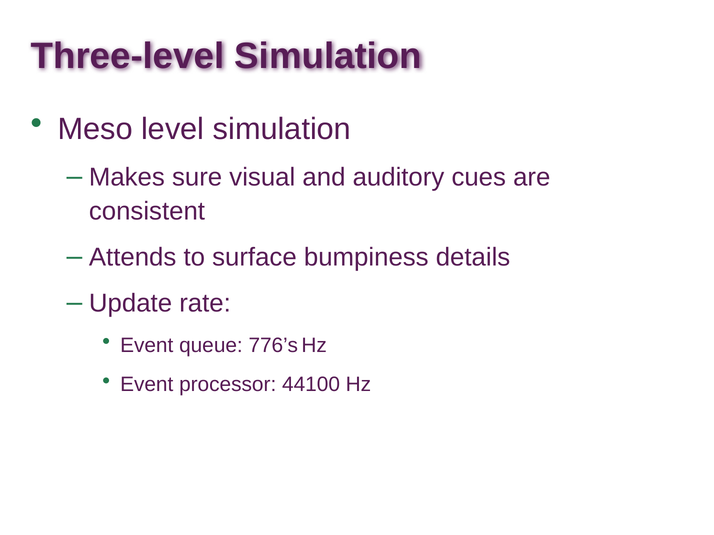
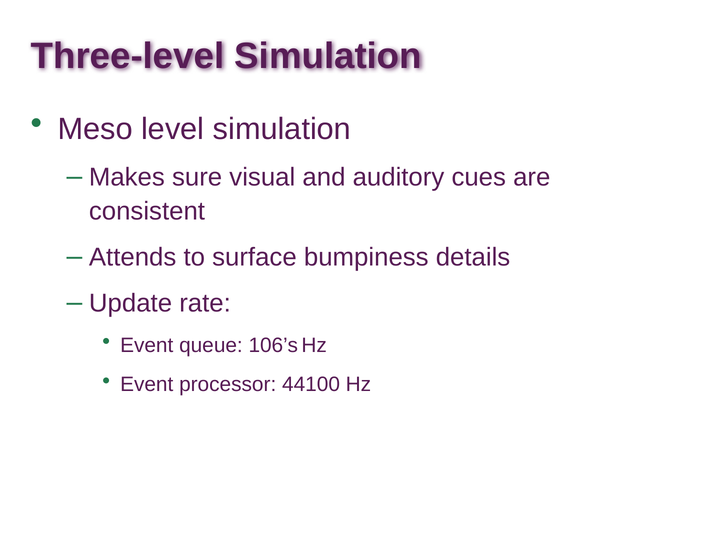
776’s: 776’s -> 106’s
